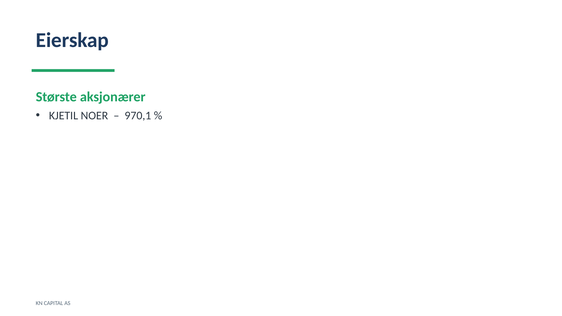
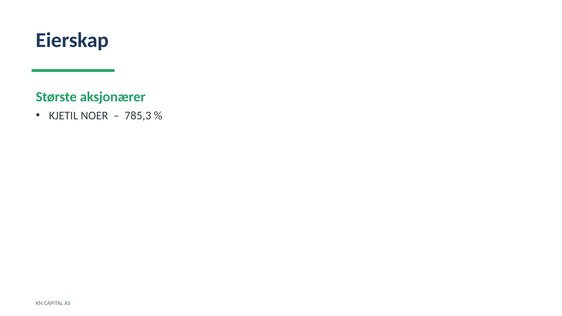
970,1: 970,1 -> 785,3
